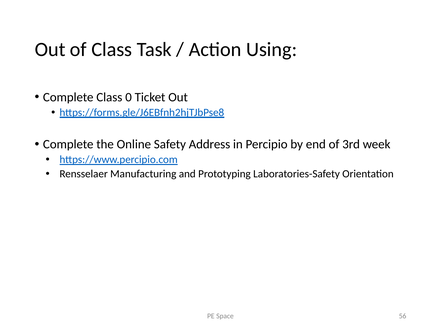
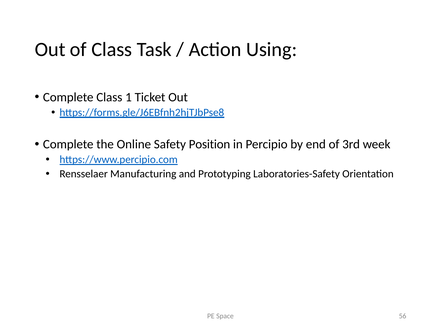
0: 0 -> 1
Address: Address -> Position
